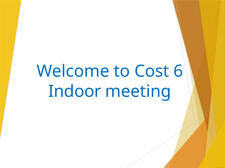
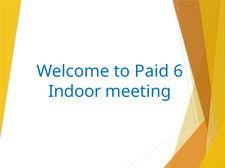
Cost: Cost -> Paid
